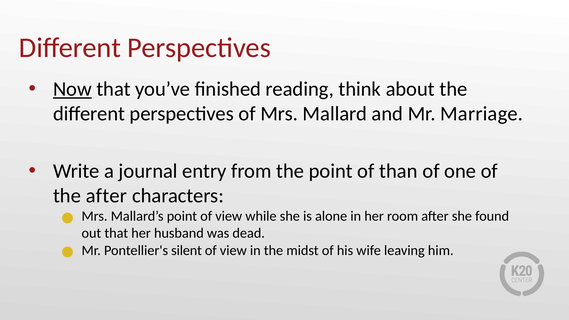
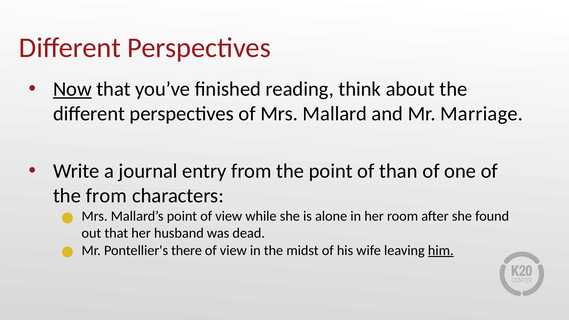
the after: after -> from
silent: silent -> there
him underline: none -> present
